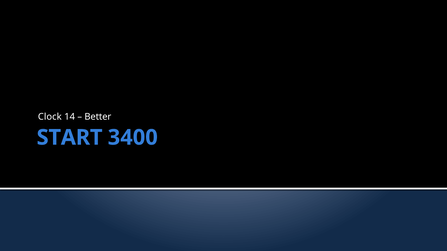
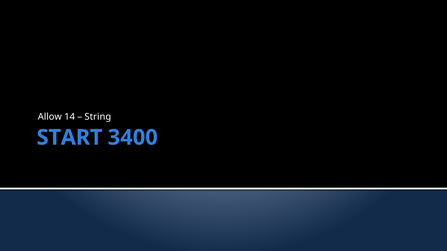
Clock: Clock -> Allow
Better: Better -> String
